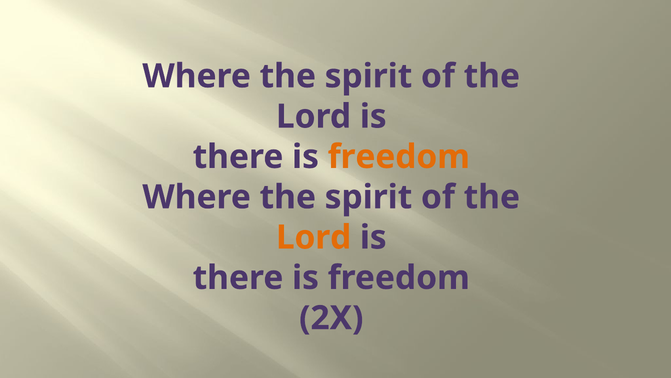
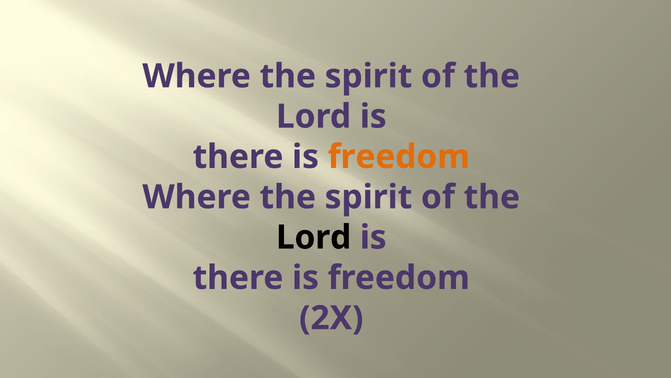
Lord at (314, 237) colour: orange -> black
